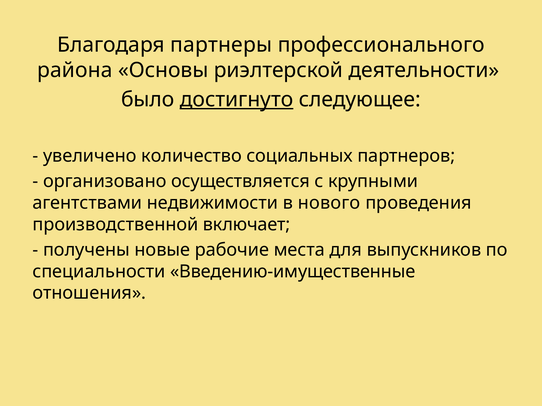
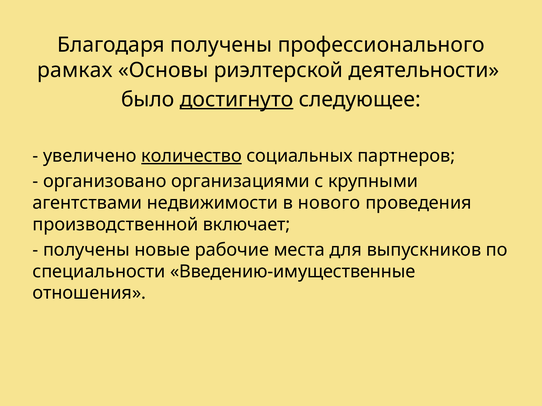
Благодаря партнеры: партнеры -> получены
района: района -> рамках
количество underline: none -> present
осуществляется: осуществляется -> организациями
